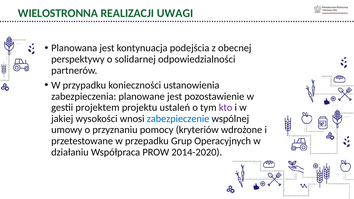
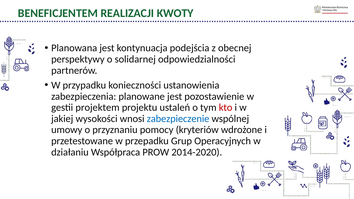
WIELOSTRONNA: WIELOSTRONNA -> BENEFICJENTEM
UWAGI: UWAGI -> KWOTY
kto colour: purple -> red
